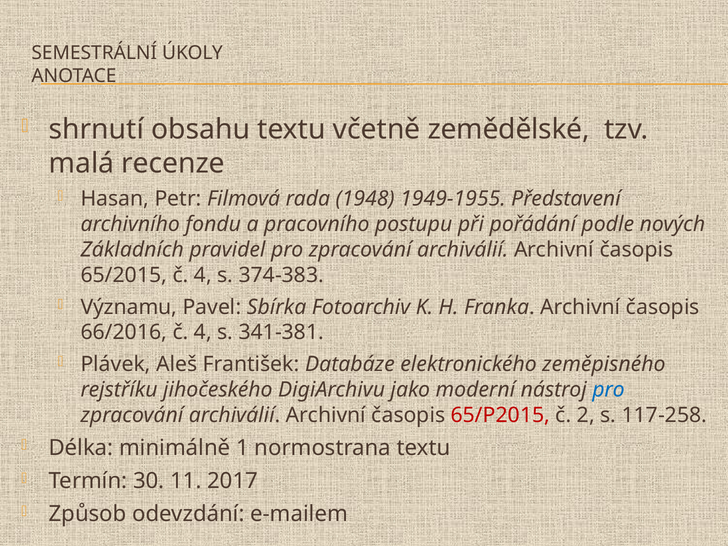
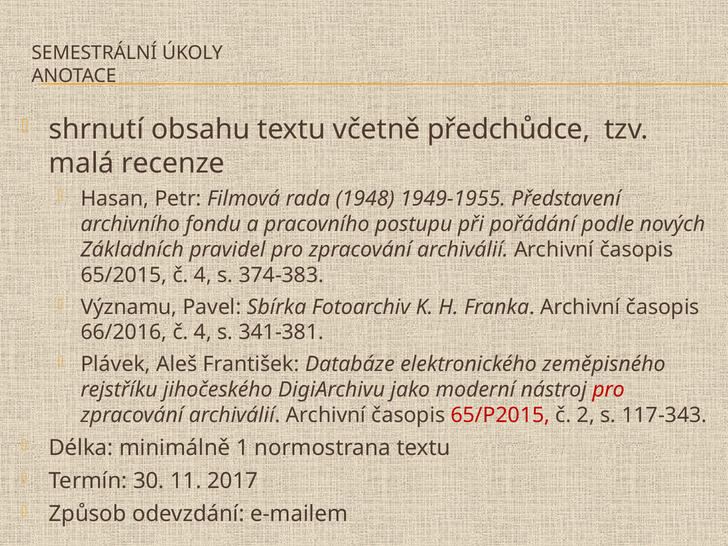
zemědělské: zemědělské -> předchůdce
pro at (608, 390) colour: blue -> red
117-258: 117-258 -> 117-343
